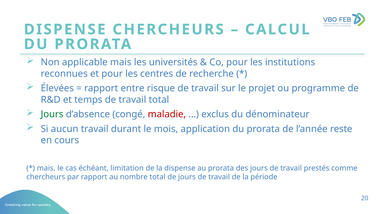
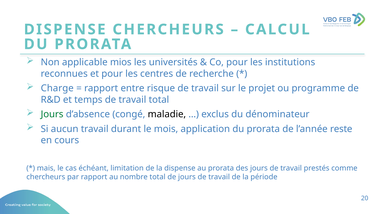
applicable mais: mais -> mios
Élevées: Élevées -> Charge
maladie colour: red -> black
